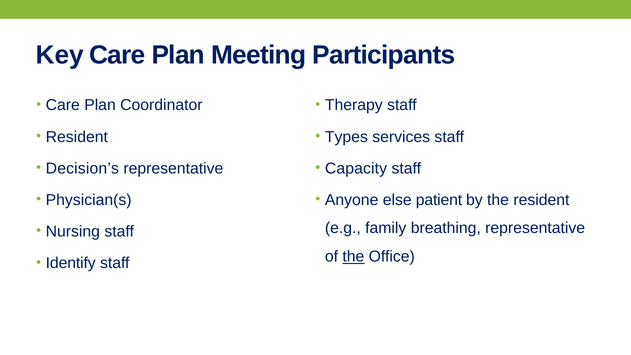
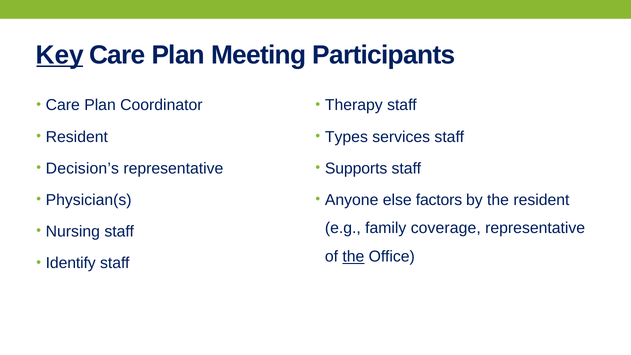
Key underline: none -> present
Capacity: Capacity -> Supports
patient: patient -> factors
breathing: breathing -> coverage
